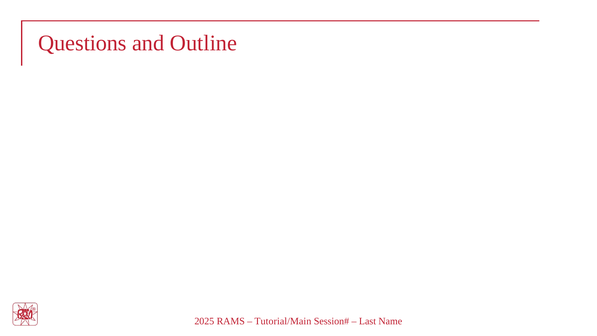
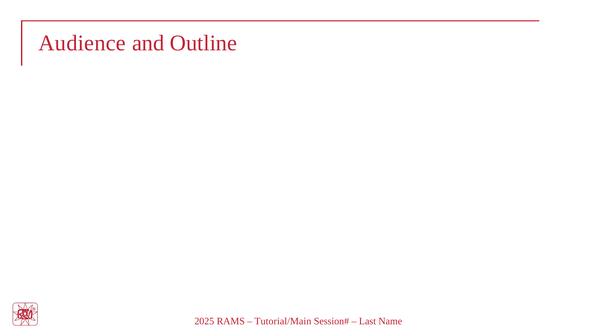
Questions: Questions -> Audience
